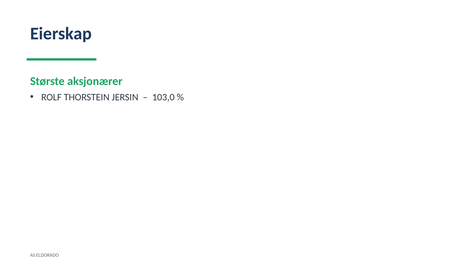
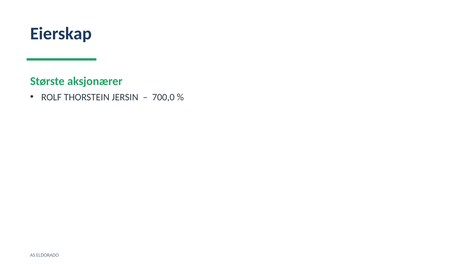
103,0: 103,0 -> 700,0
